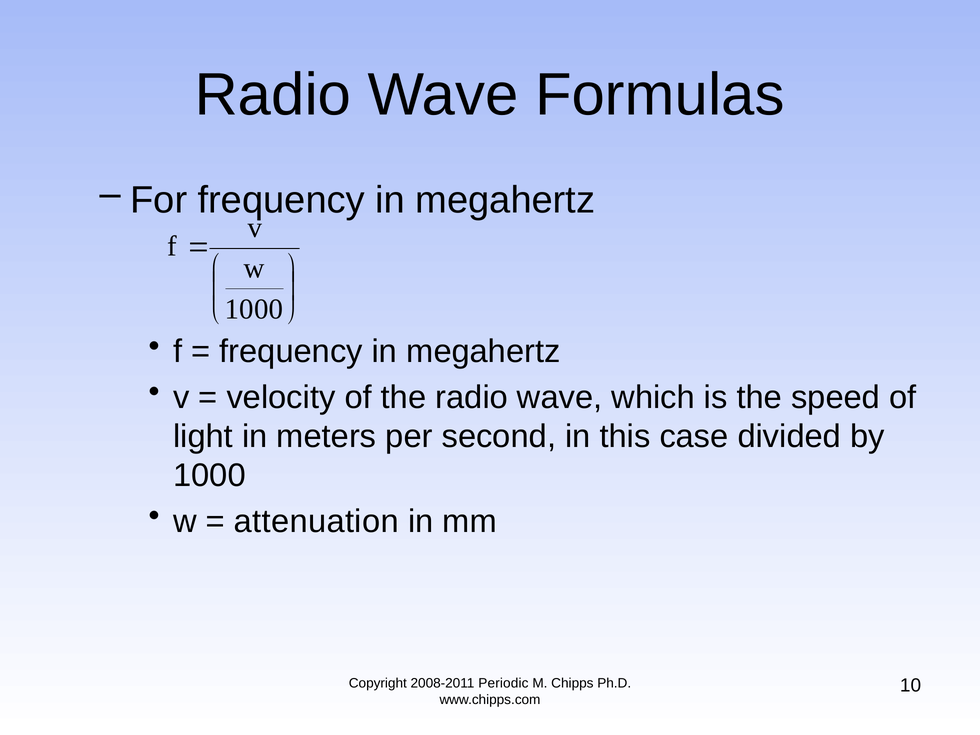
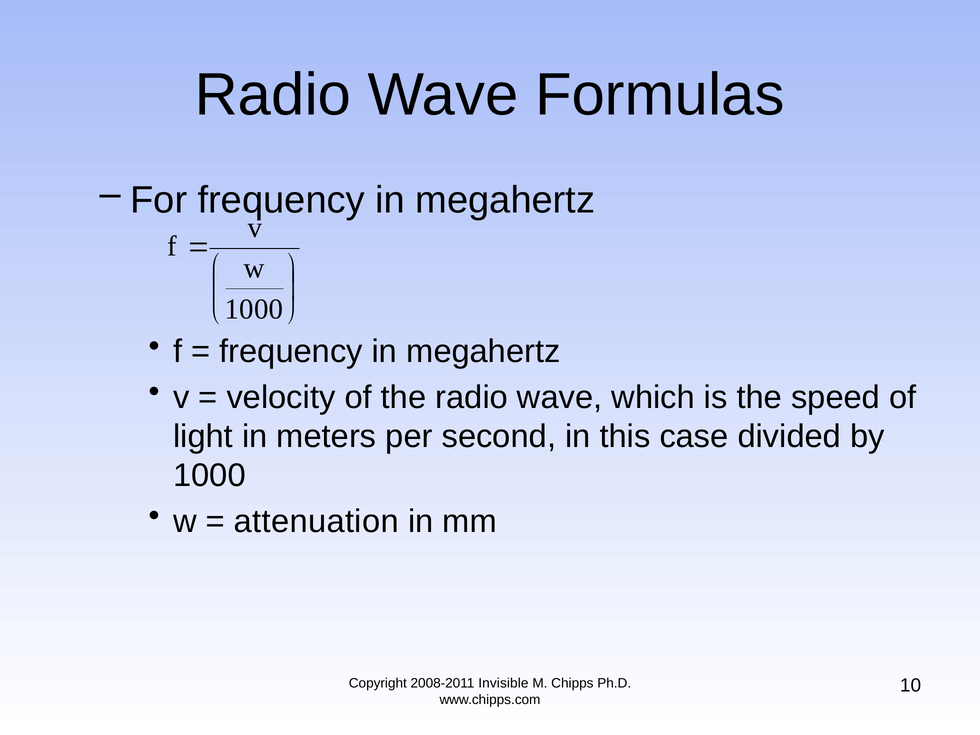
Periodic: Periodic -> Invisible
